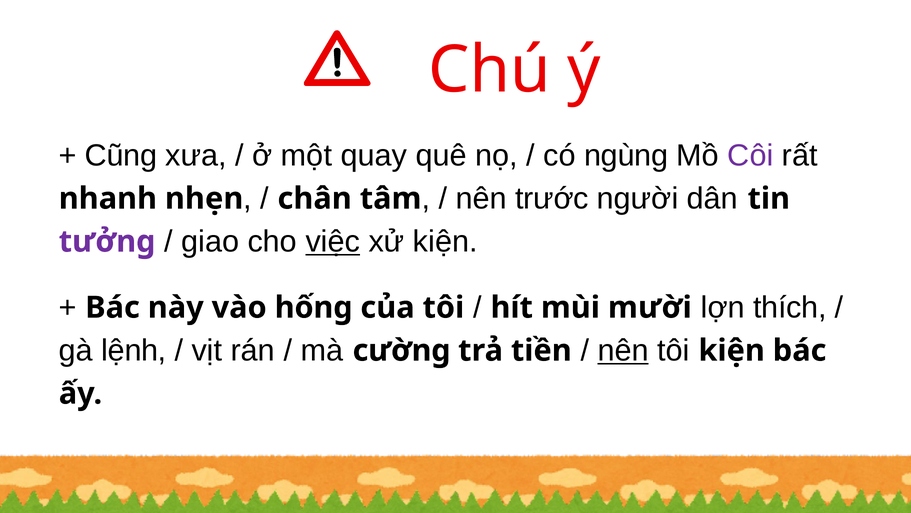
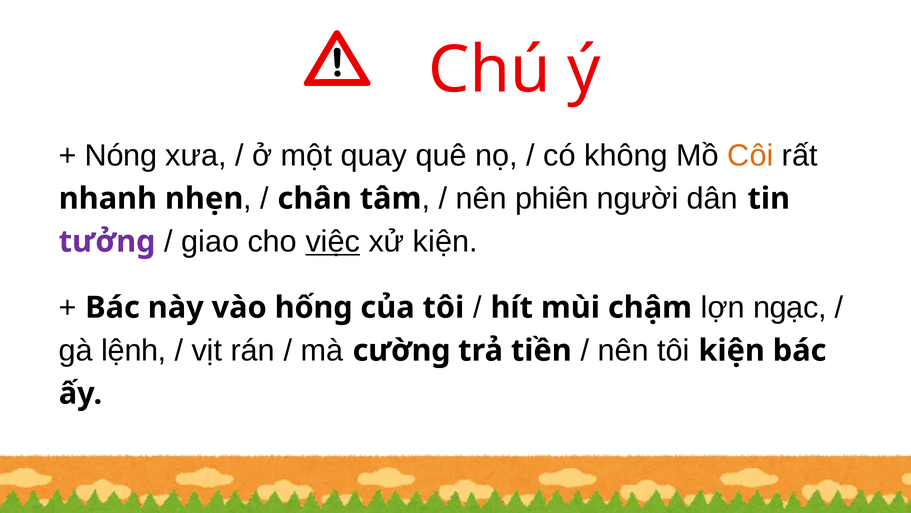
Cũng: Cũng -> Nóng
ngùng: ngùng -> không
Côi colour: purple -> orange
trước: trước -> phiên
mười: mười -> chậm
thích: thích -> ngạc
nên at (623, 350) underline: present -> none
